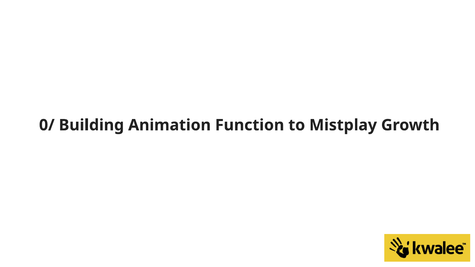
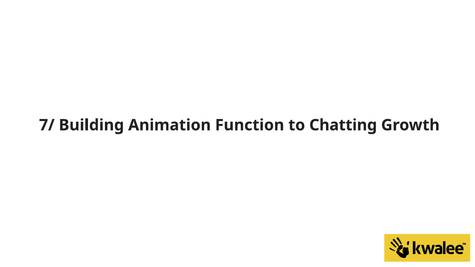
0/: 0/ -> 7/
Mistplay: Mistplay -> Chatting
